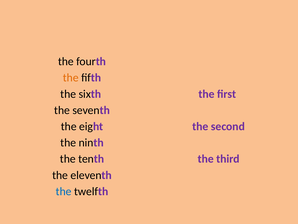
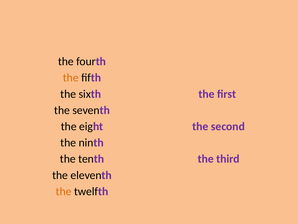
the at (64, 191) colour: blue -> orange
